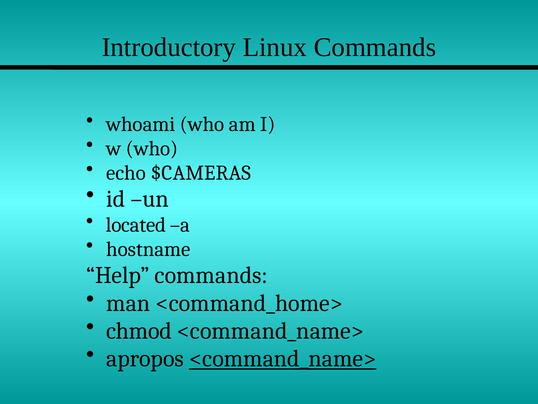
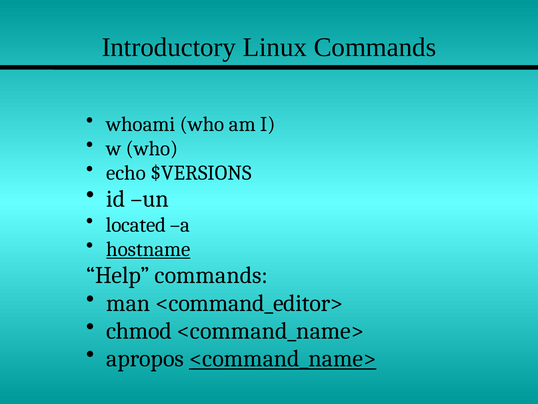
$CAMERAS: $CAMERAS -> $VERSIONS
hostname underline: none -> present
<command_home>: <command_home> -> <command_editor>
